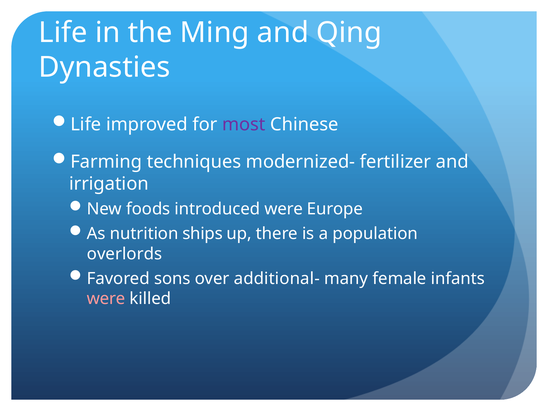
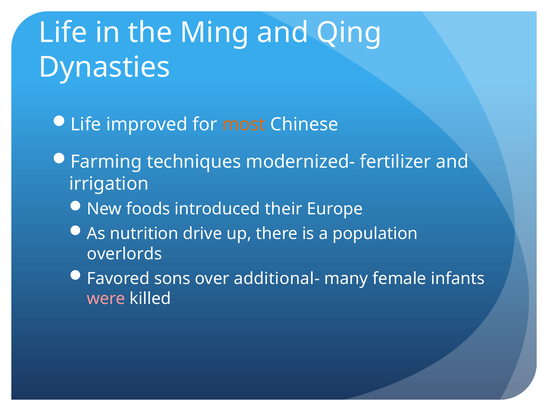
most colour: purple -> orange
introduced were: were -> their
ships: ships -> drive
